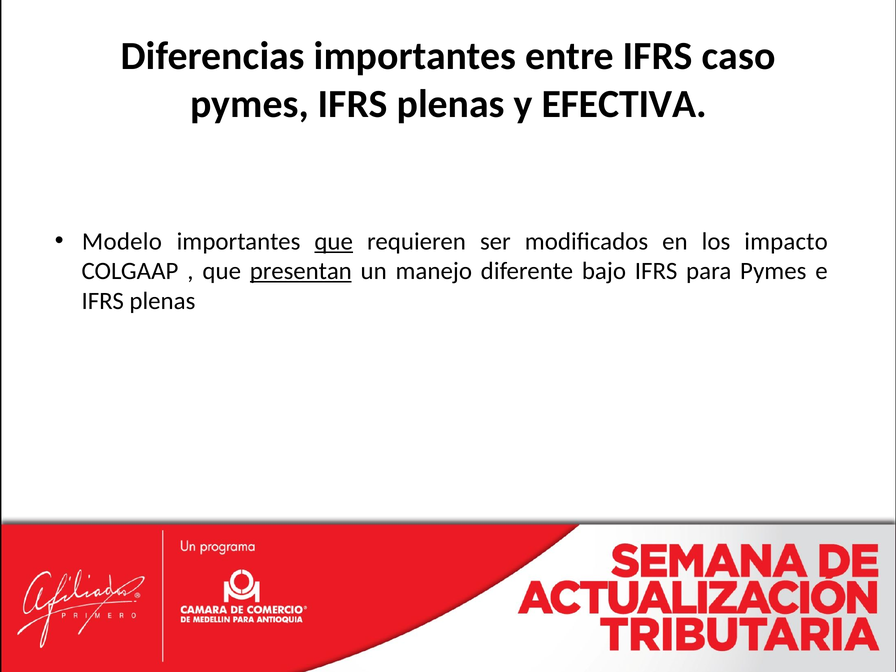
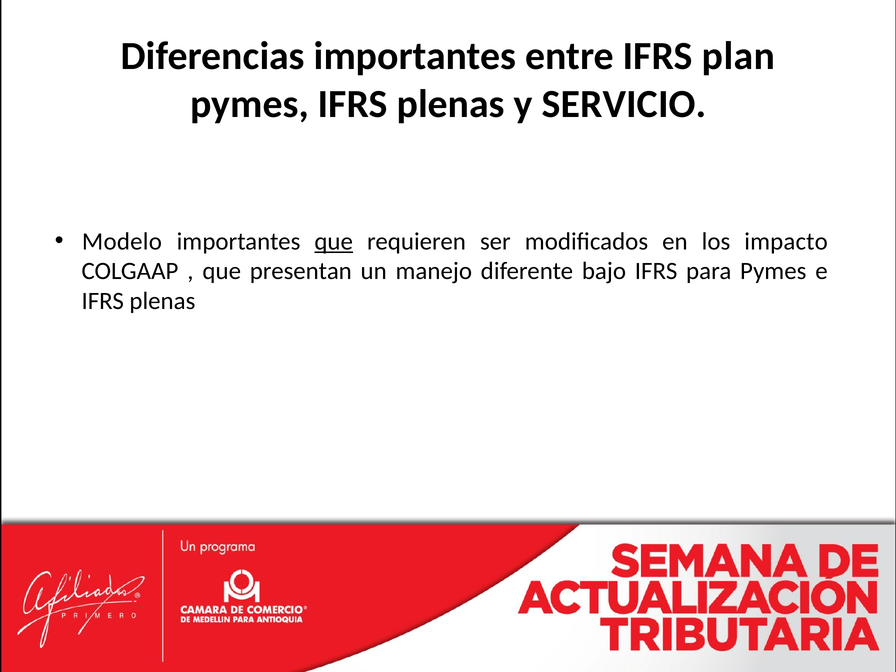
caso: caso -> plan
EFECTIVA: EFECTIVA -> SERVICIO
presentan underline: present -> none
